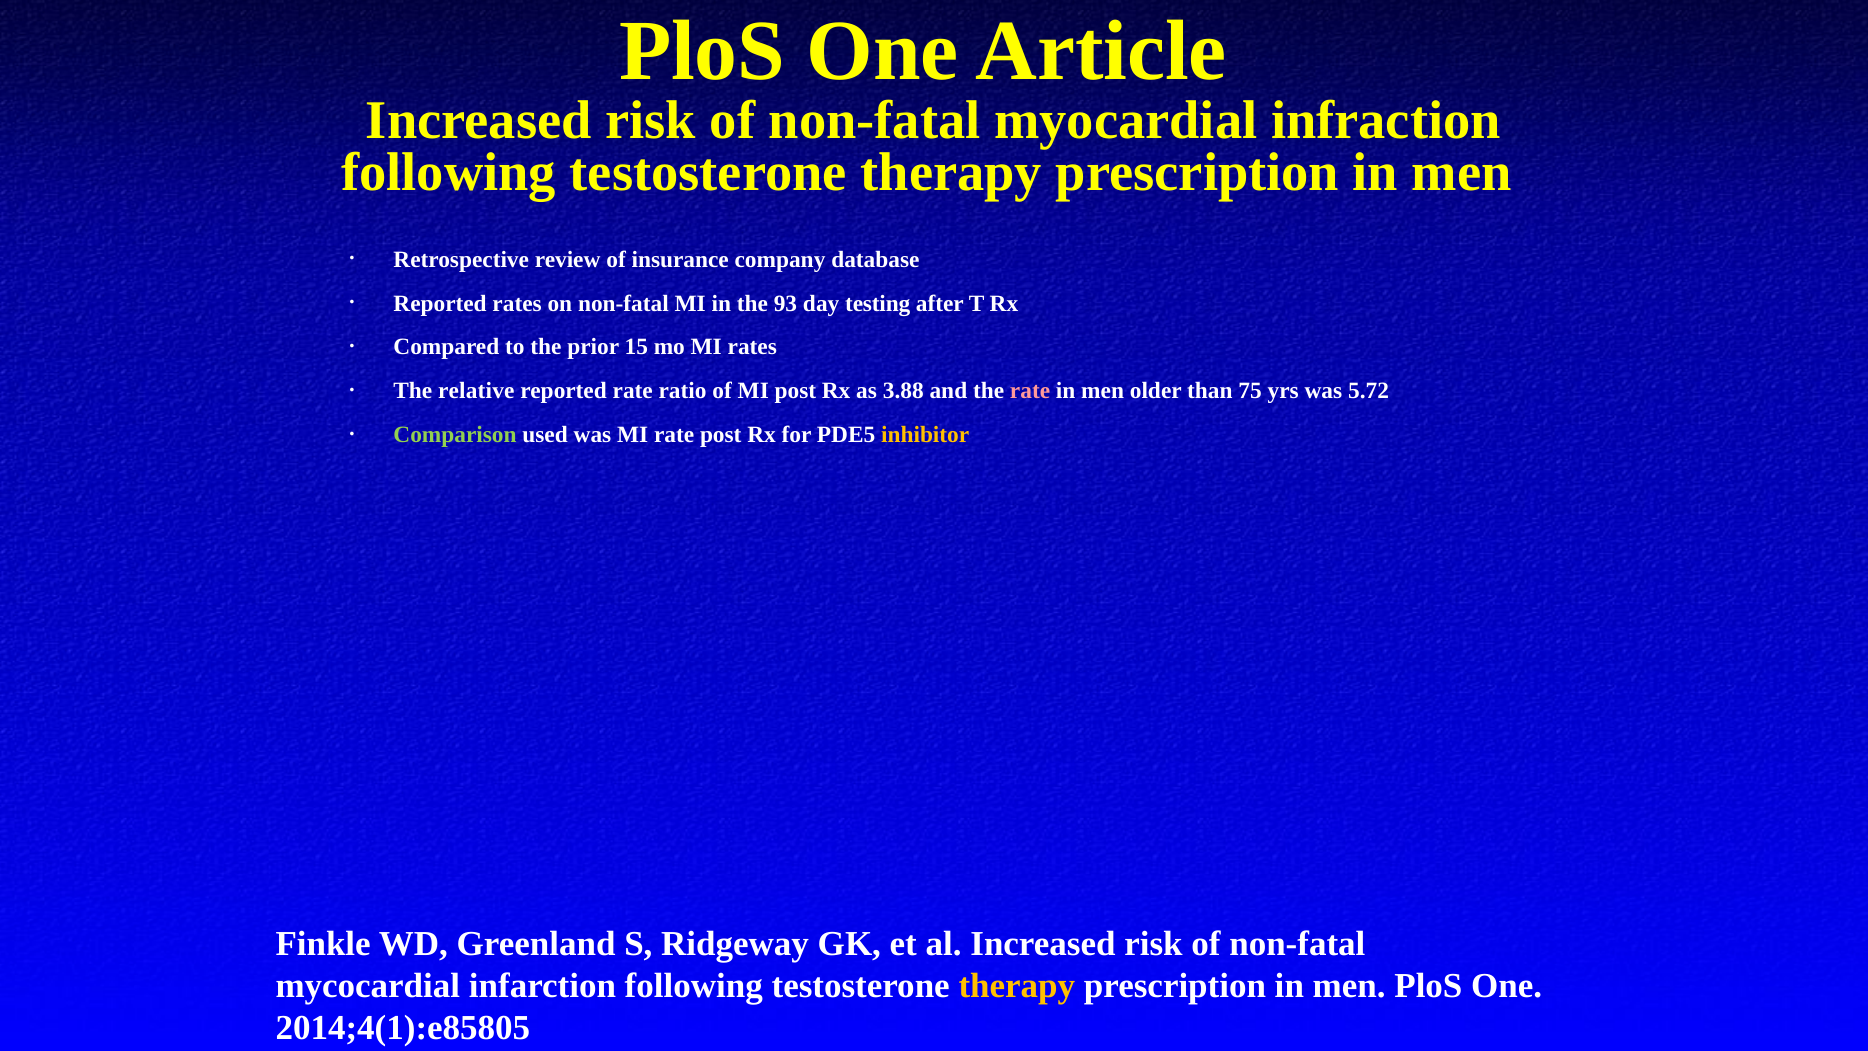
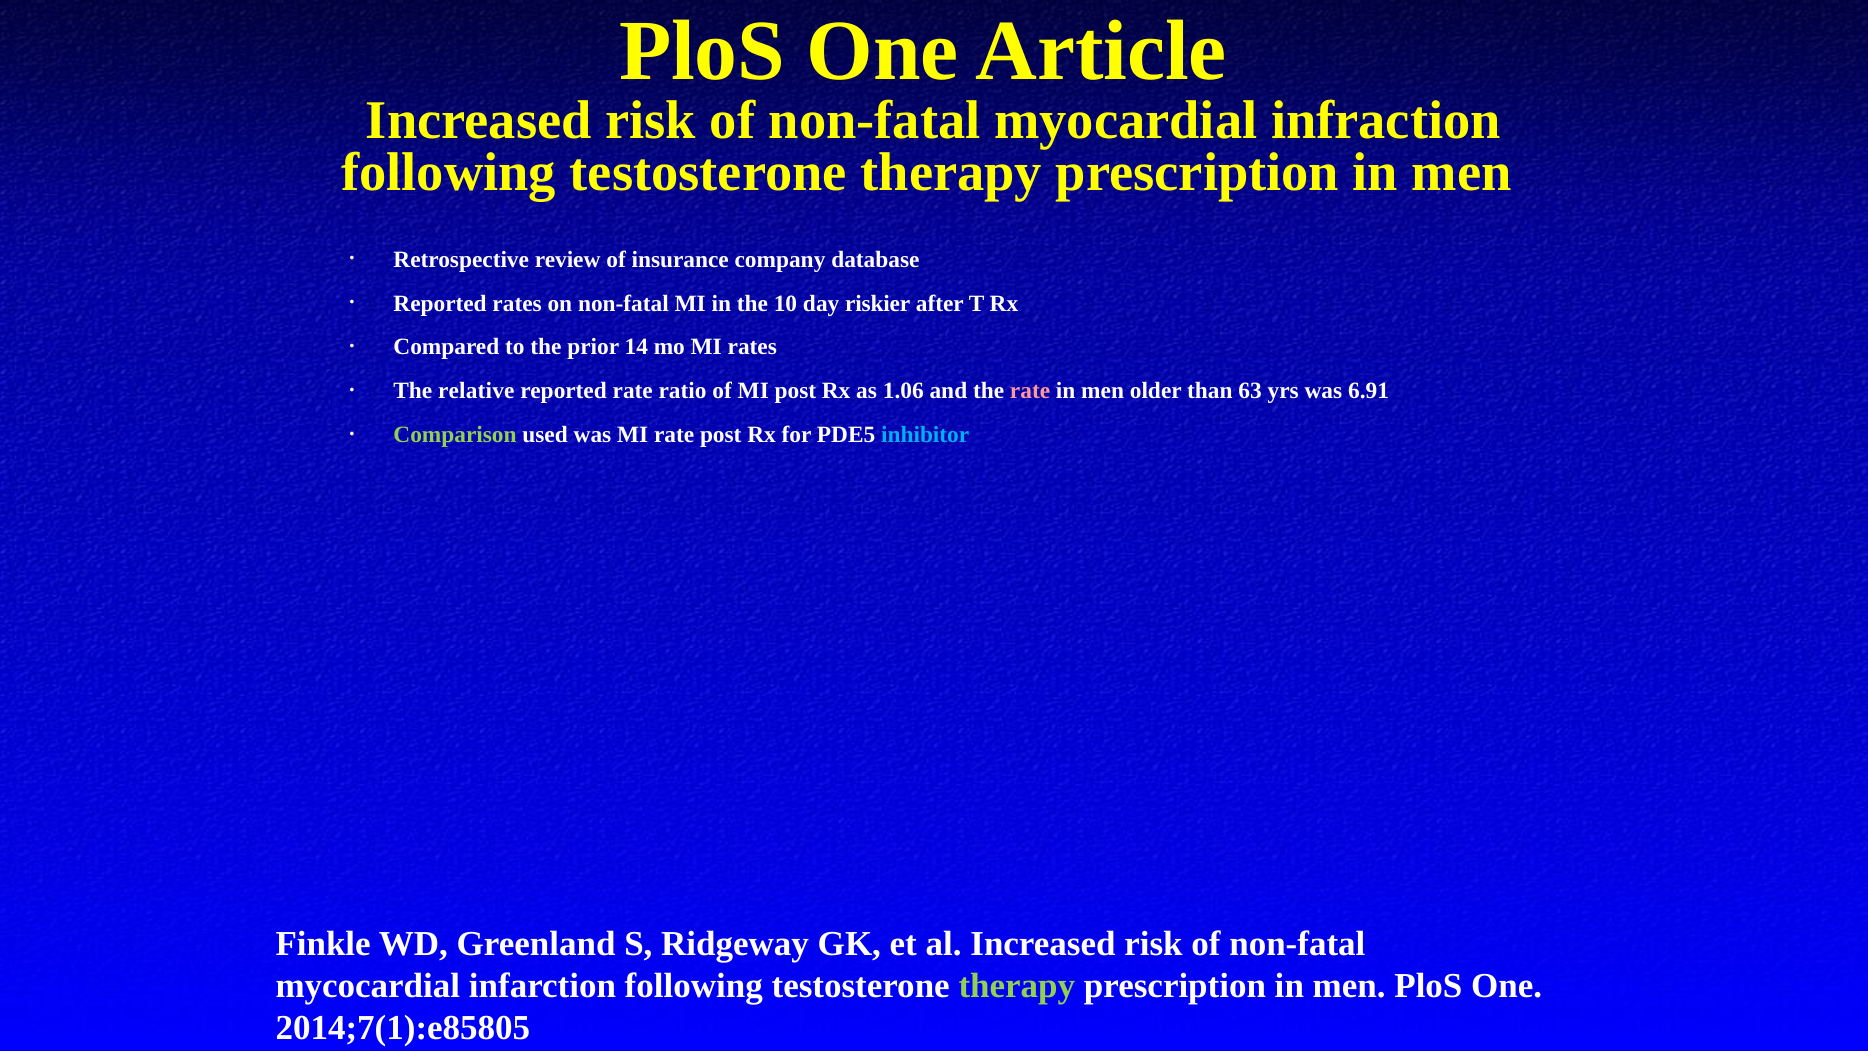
93: 93 -> 10
testing: testing -> riskier
15: 15 -> 14
3.88: 3.88 -> 1.06
75: 75 -> 63
5.72: 5.72 -> 6.91
inhibitor colour: yellow -> light blue
therapy at (1017, 985) colour: yellow -> light green
2014;4(1):e85805: 2014;4(1):e85805 -> 2014;7(1):e85805
